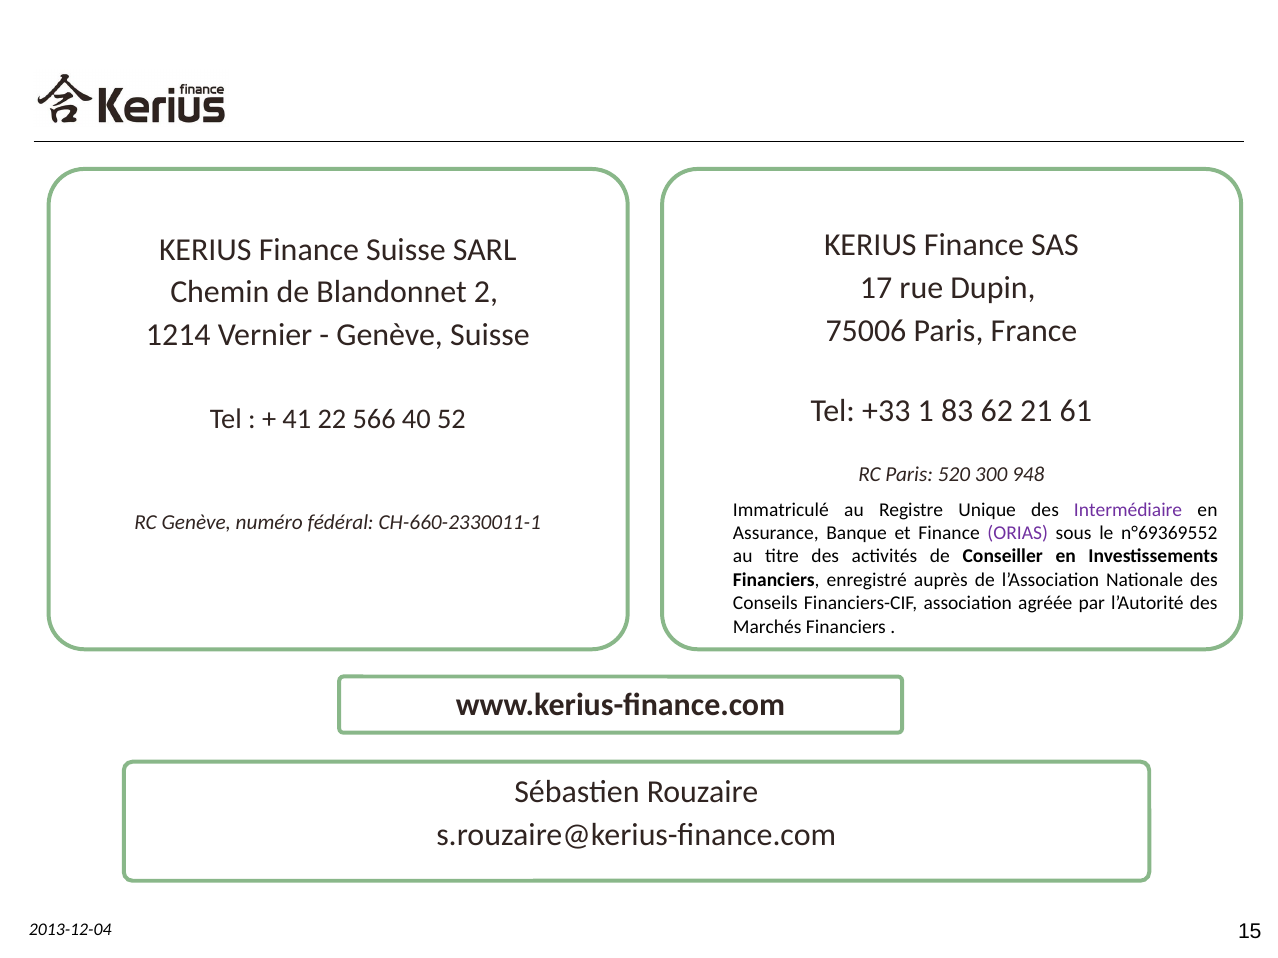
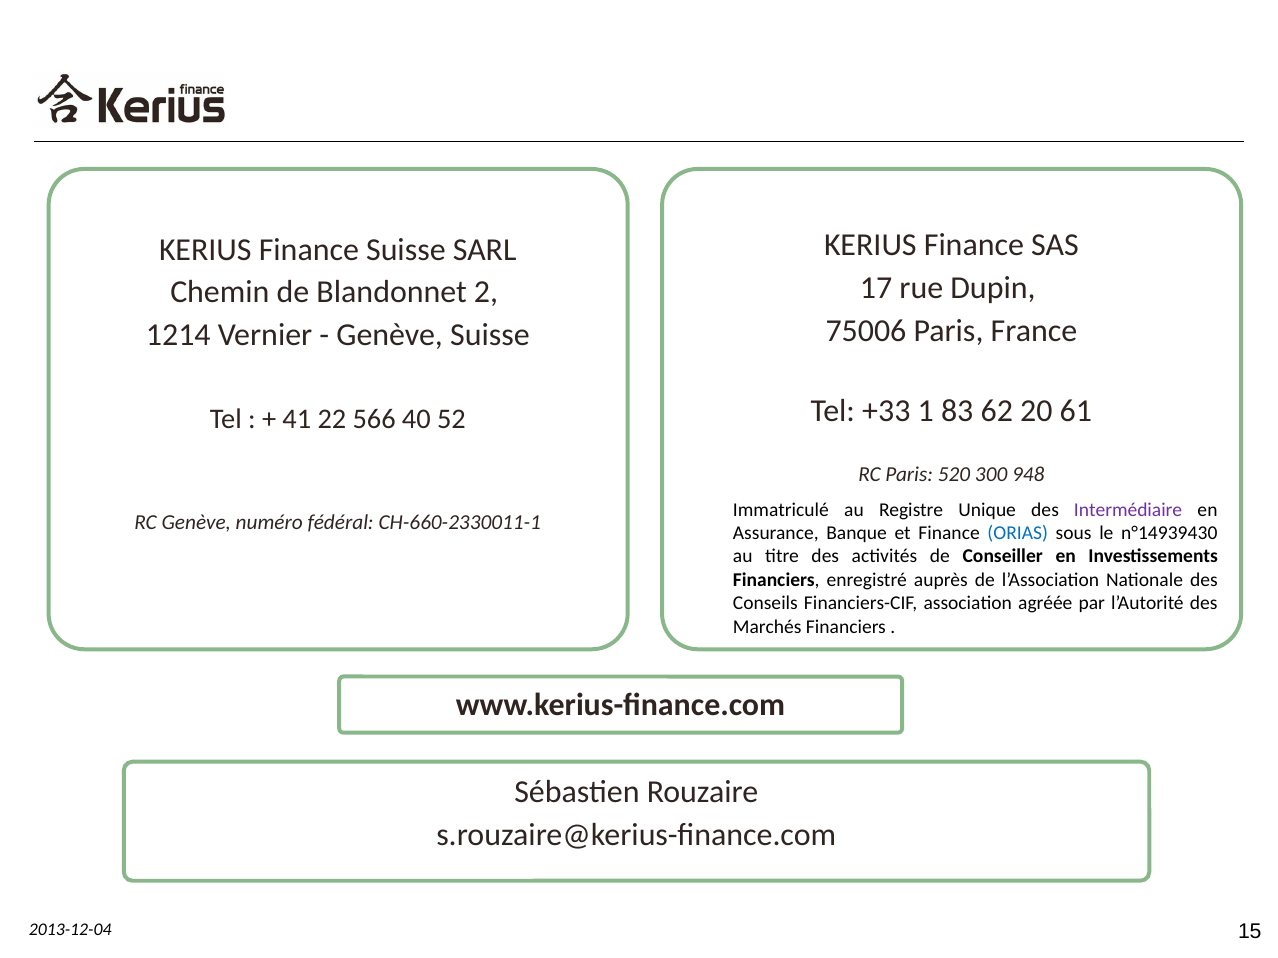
21: 21 -> 20
ORIAS colour: purple -> blue
n°69369552: n°69369552 -> n°14939430
